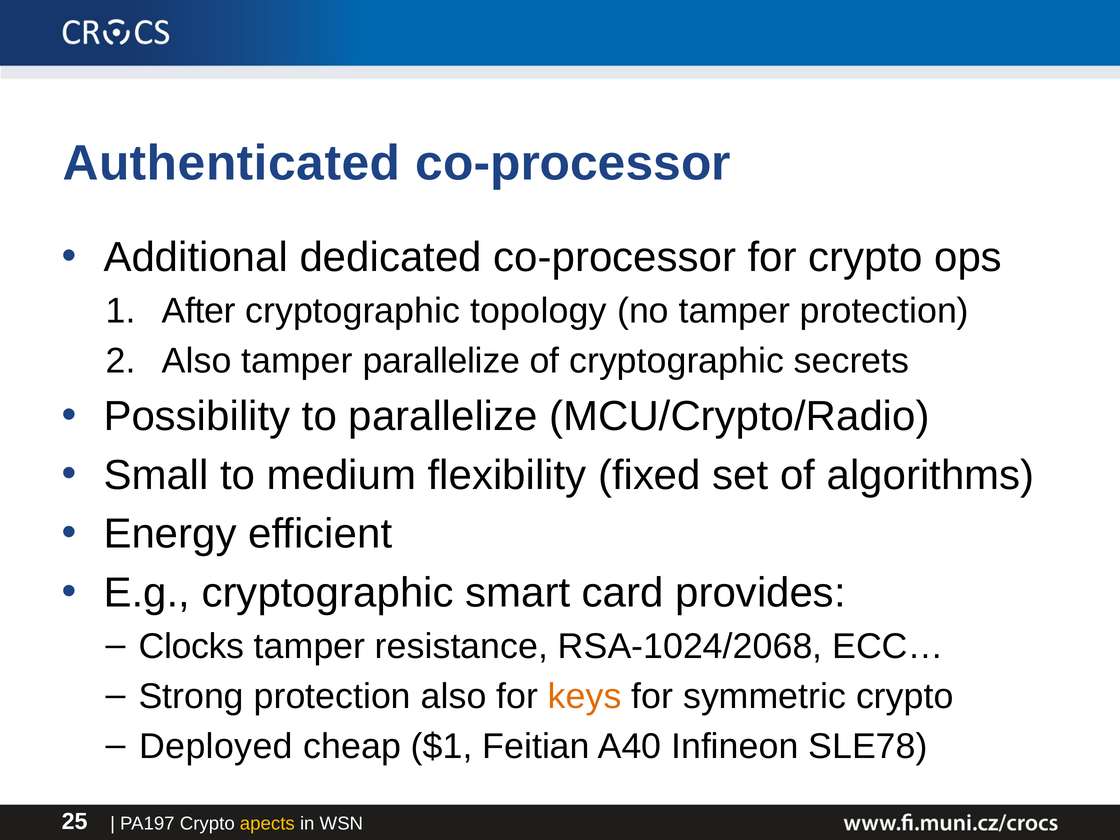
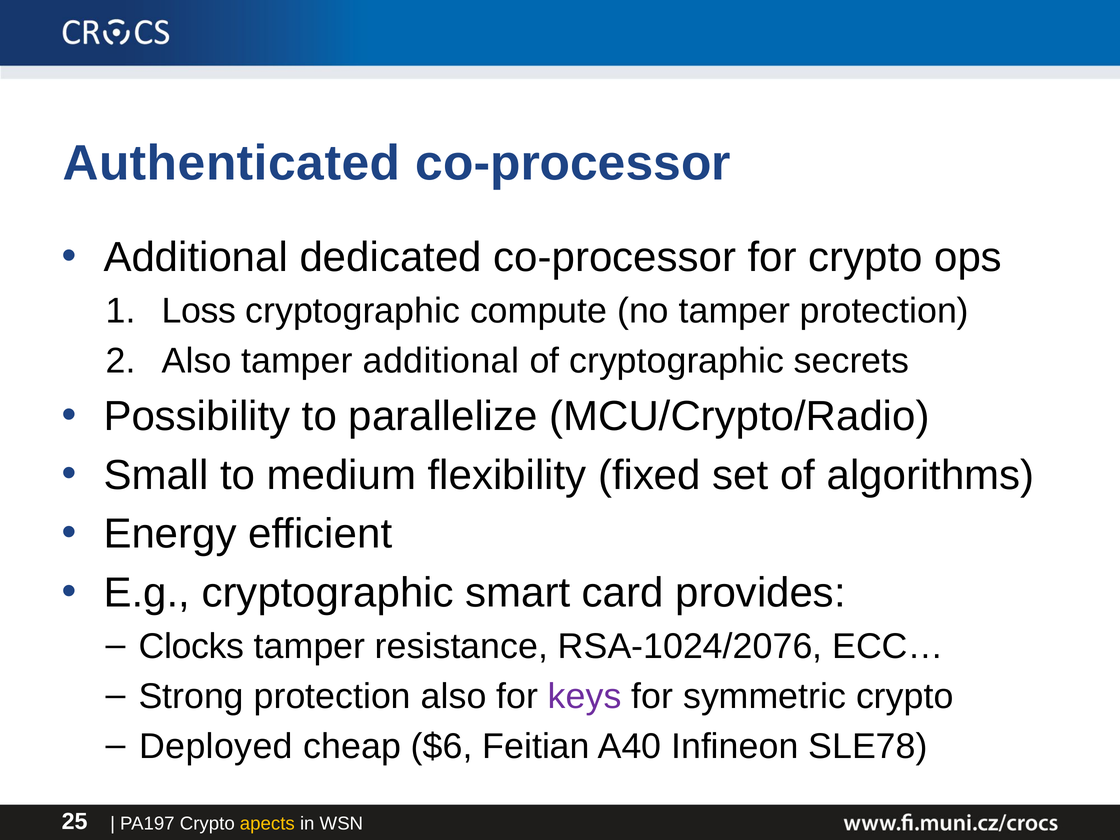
After: After -> Loss
topology: topology -> compute
tamper parallelize: parallelize -> additional
RSA-1024/2068: RSA-1024/2068 -> RSA-1024/2076
keys colour: orange -> purple
$1: $1 -> $6
